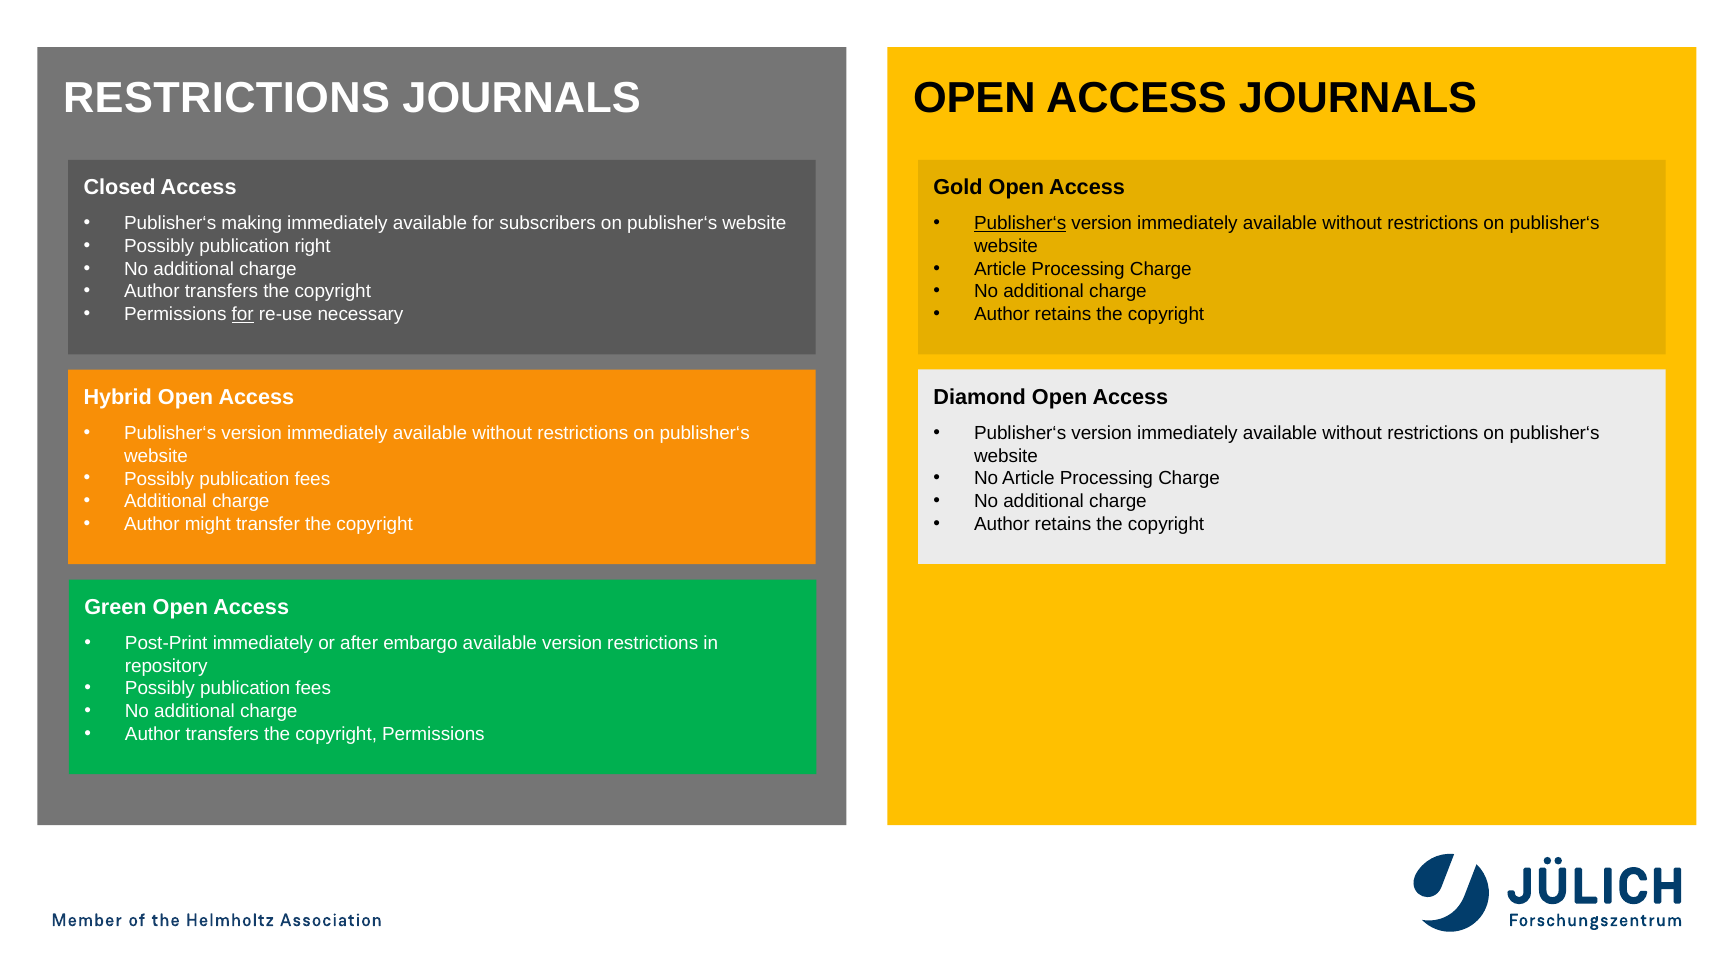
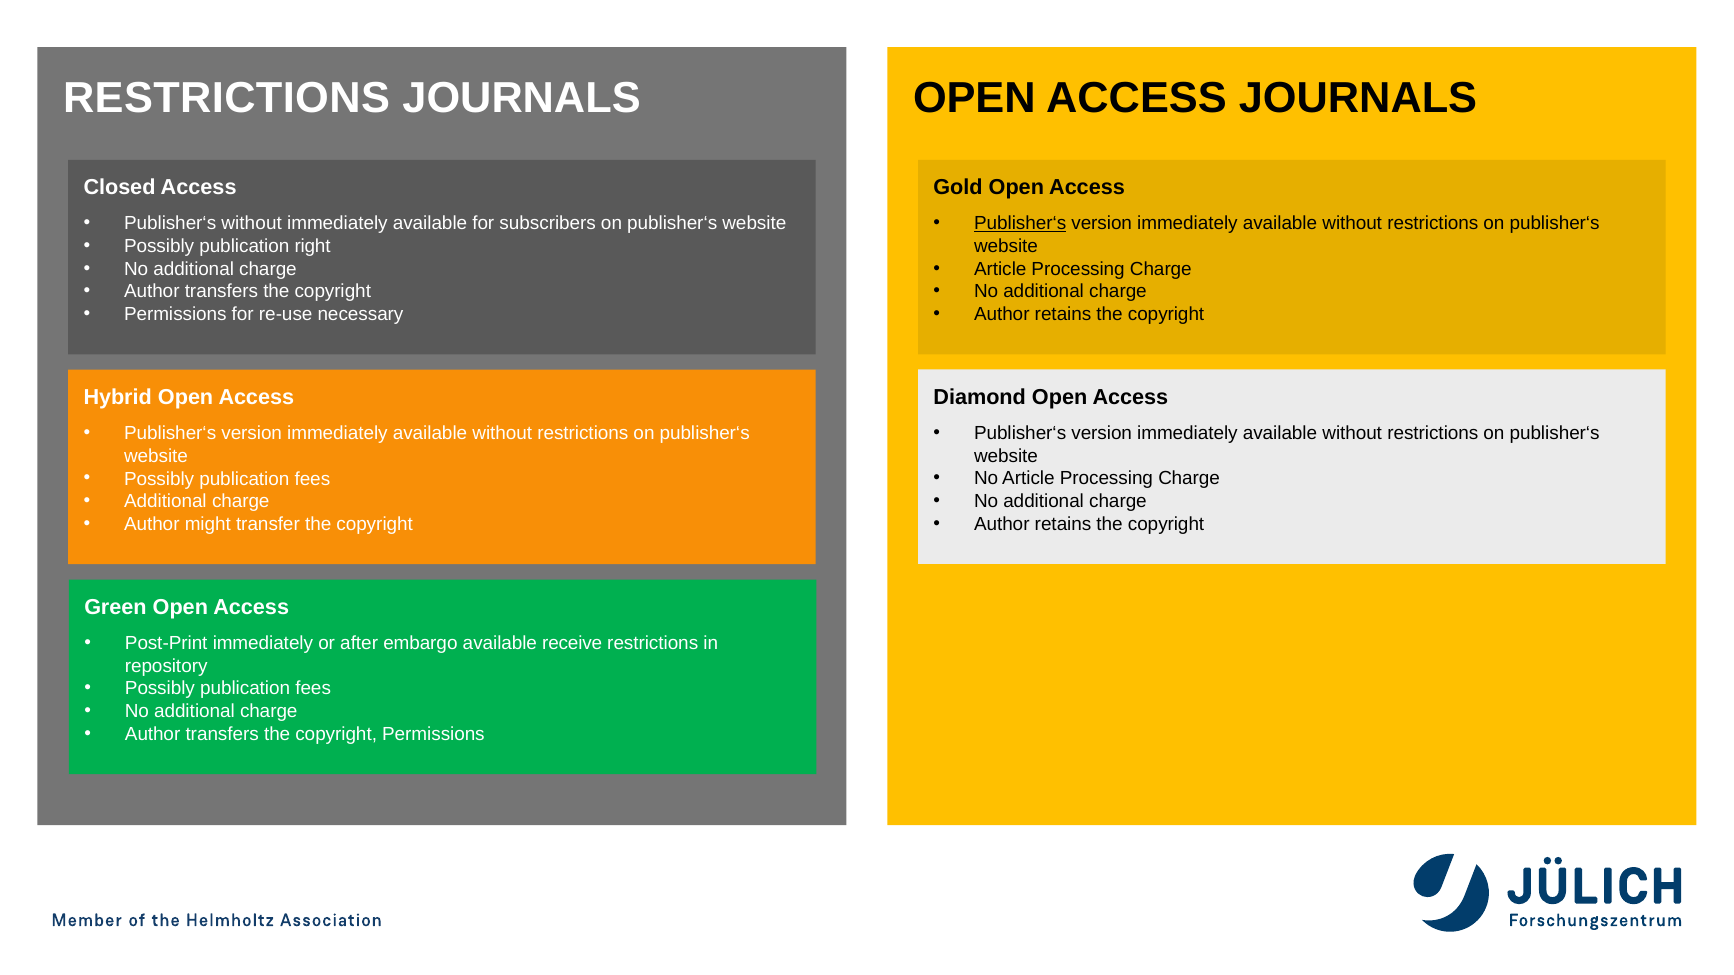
Publisher‘s making: making -> without
for at (243, 314) underline: present -> none
available version: version -> receive
